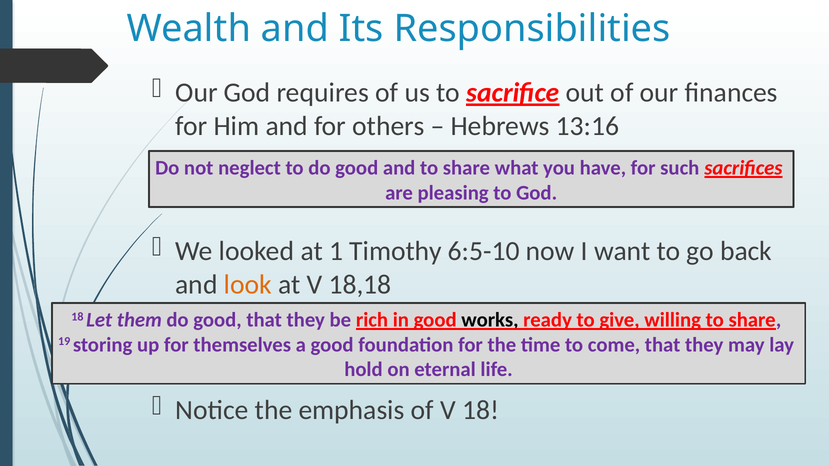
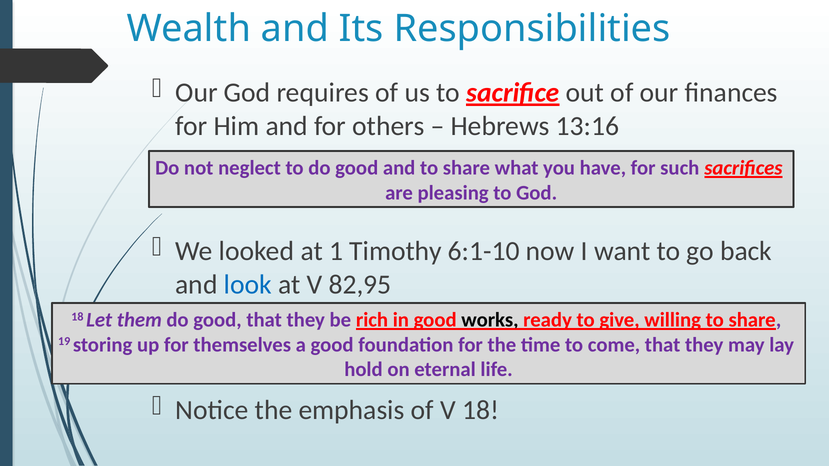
6:5-10: 6:5-10 -> 6:1-10
look colour: orange -> blue
18,18: 18,18 -> 82,95
